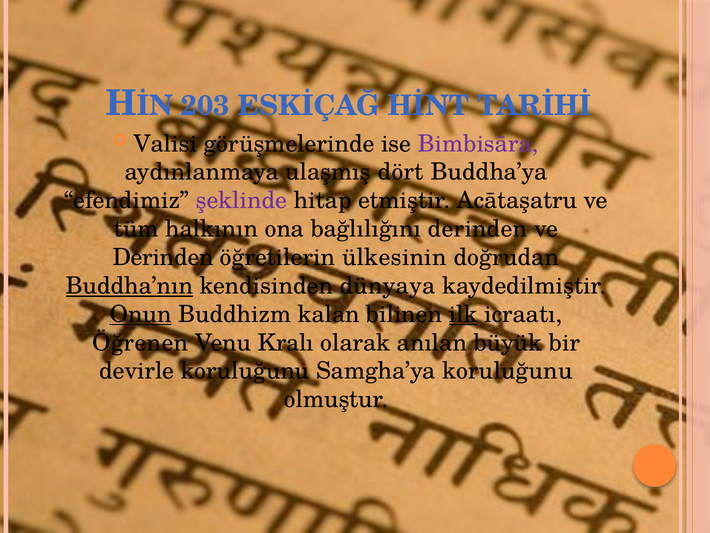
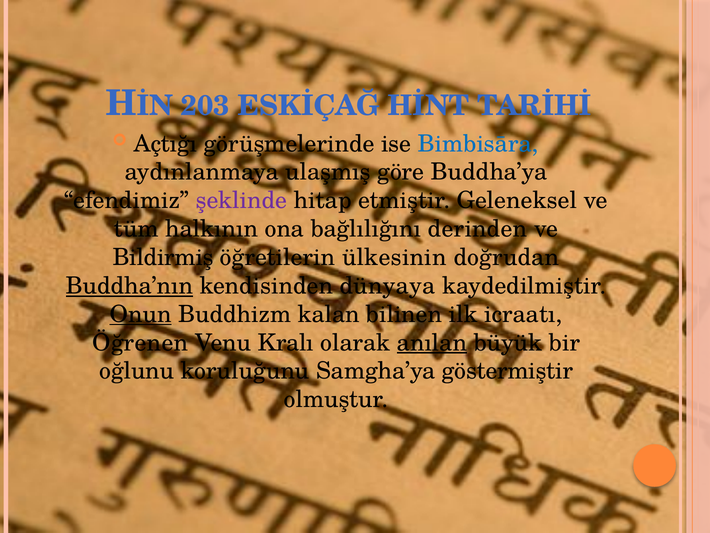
Valisi: Valisi -> Açtığı
Bimbisāra colour: purple -> blue
dört: dört -> göre
Acātaşatru: Acātaşatru -> Geleneksel
Derinden at (163, 257): Derinden -> Bildirmiş
ilk underline: present -> none
anılan underline: none -> present
devirle: devirle -> oğlunu
Samgha’ya koruluğunu: koruluğunu -> göstermiştir
